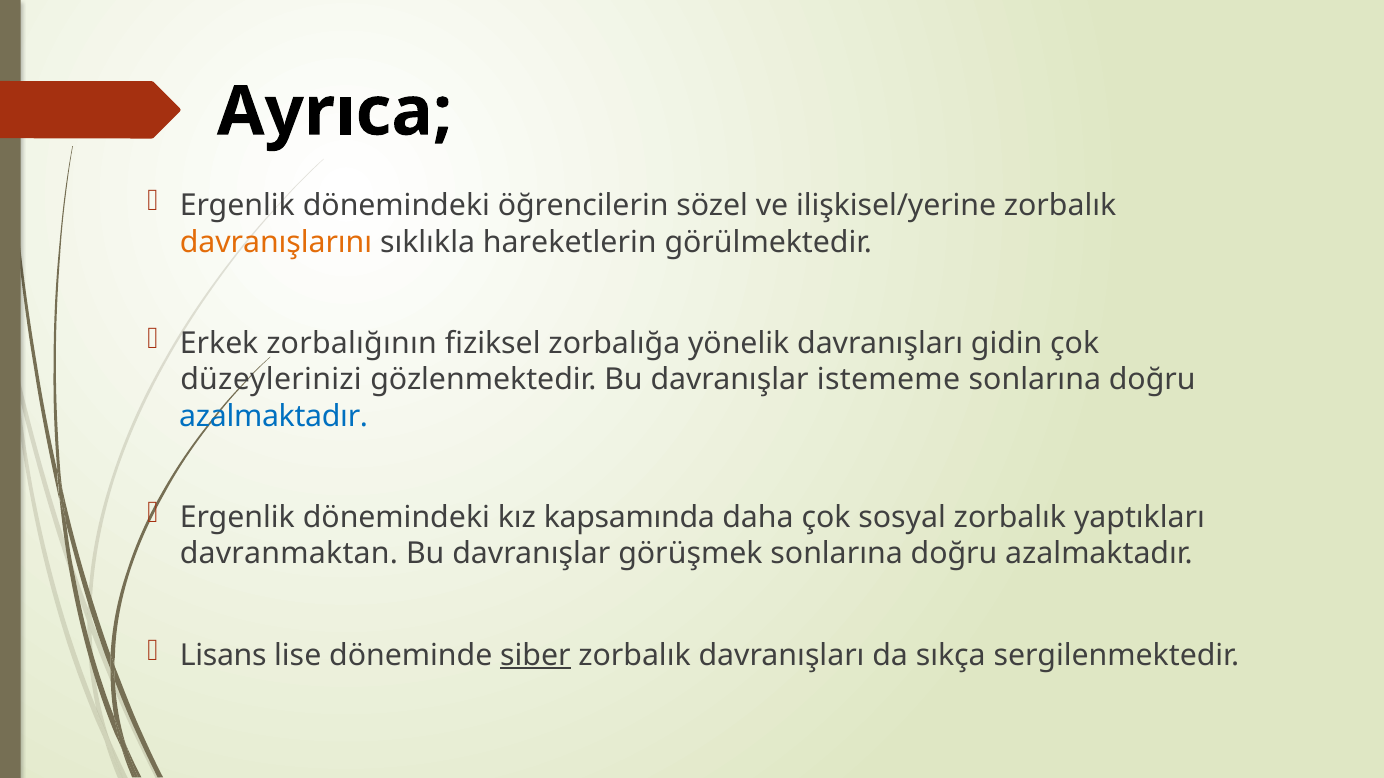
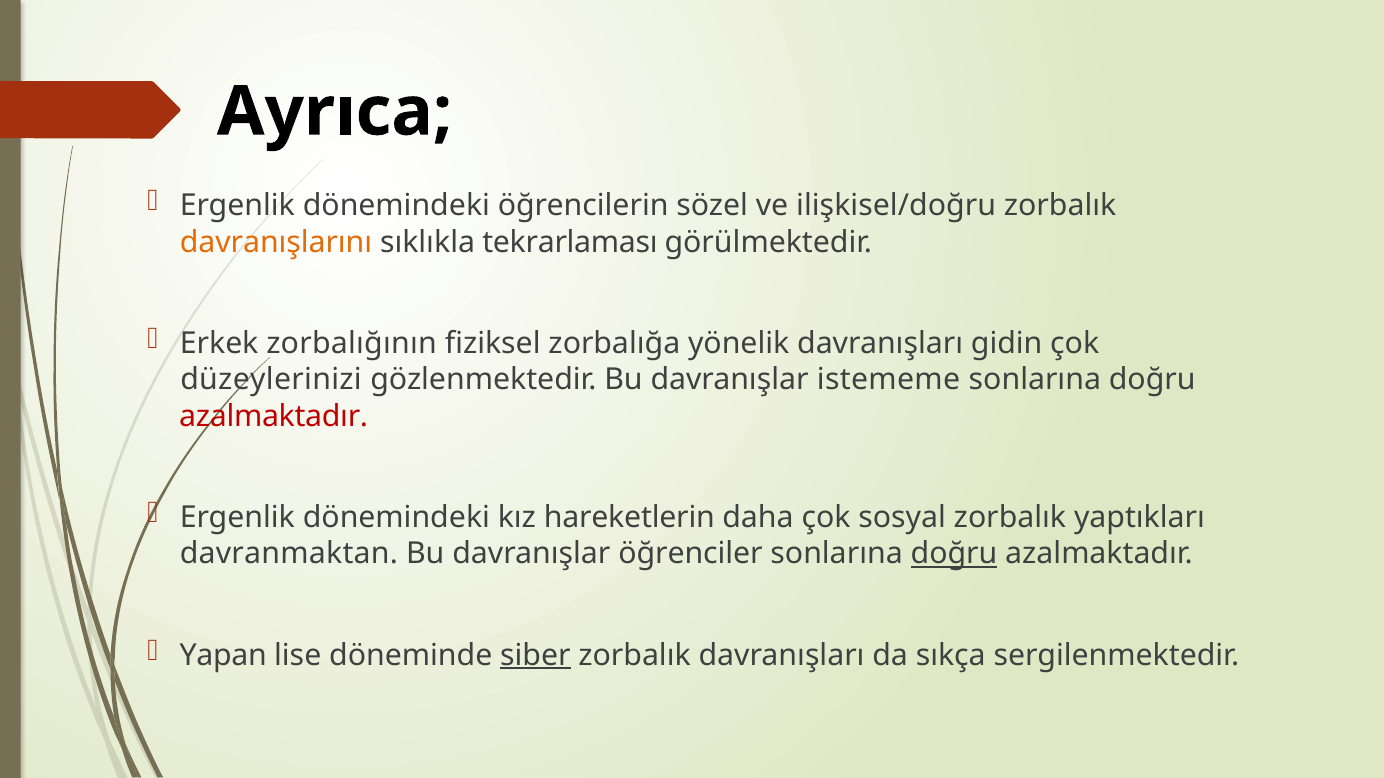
ilişkisel/yerine: ilişkisel/yerine -> ilişkisel/doğru
hareketlerin: hareketlerin -> tekrarlaması
azalmaktadır at (274, 416) colour: blue -> red
kapsamında: kapsamında -> hareketlerin
görüşmek: görüşmek -> öğrenciler
doğru at (954, 554) underline: none -> present
Lisans: Lisans -> Yapan
